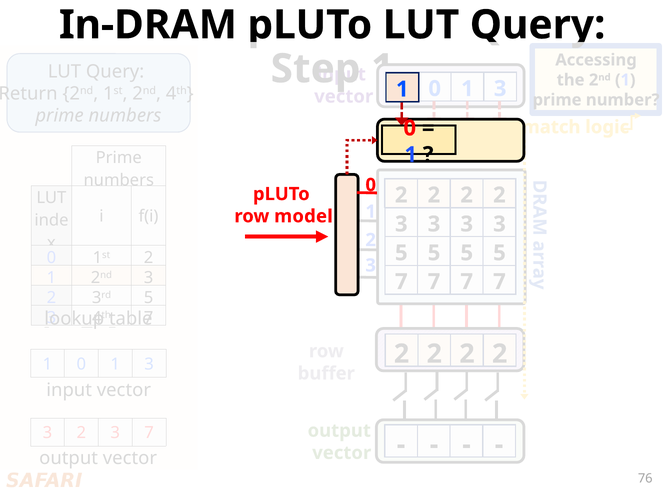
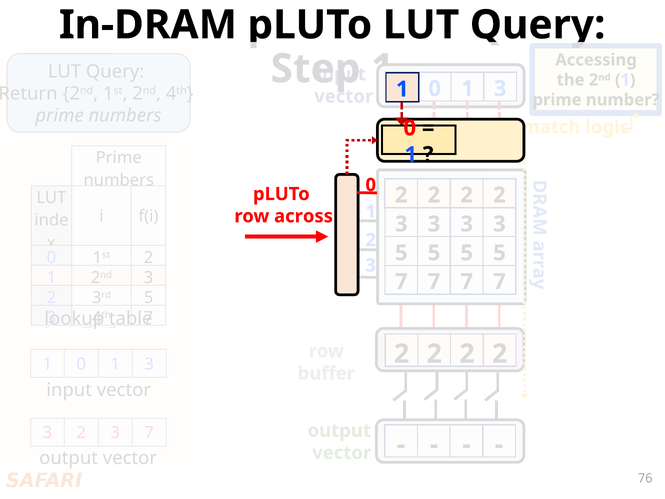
model: model -> across
